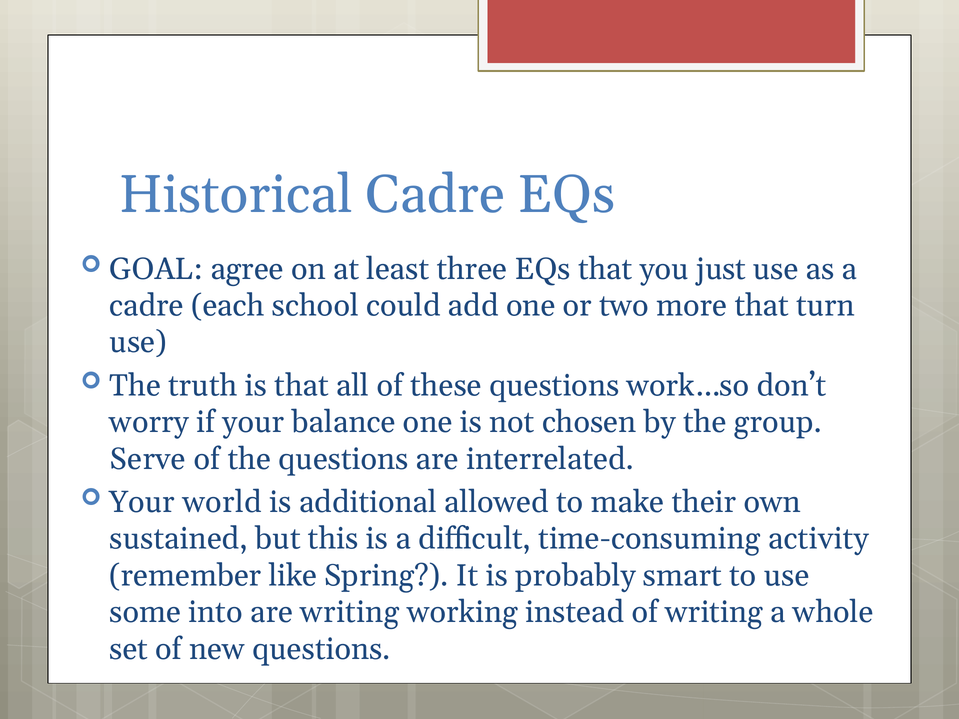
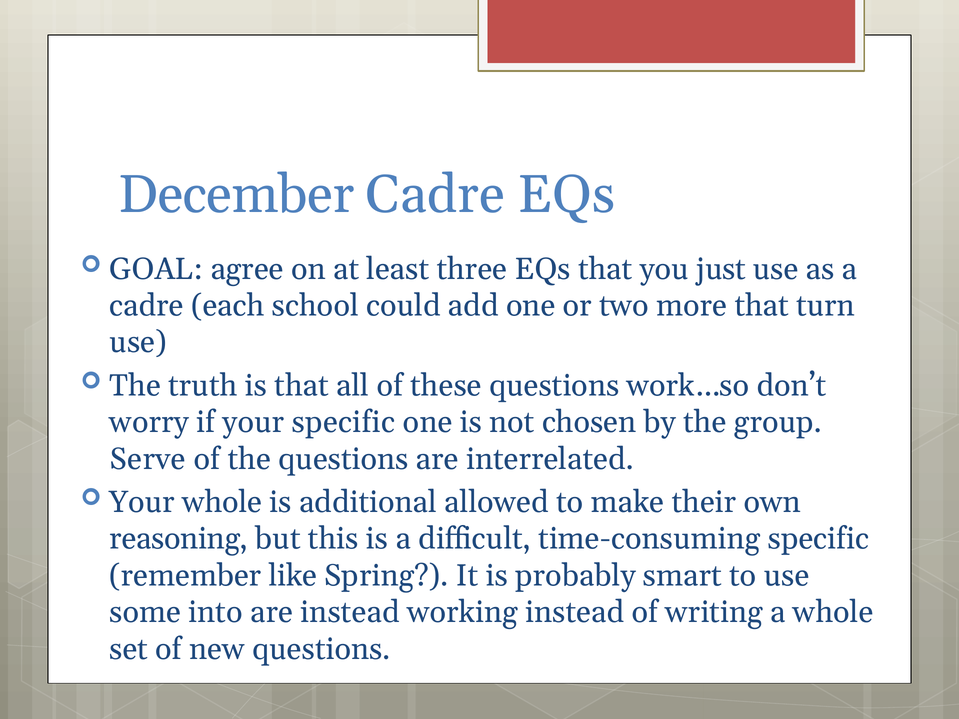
Historical: Historical -> December
your balance: balance -> specific
Your world: world -> whole
sustained: sustained -> reasoning
time-consuming activity: activity -> specific
are writing: writing -> instead
